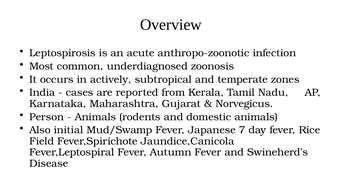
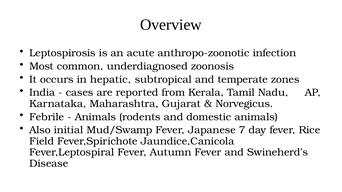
actively: actively -> hepatic
Person: Person -> Febrile
